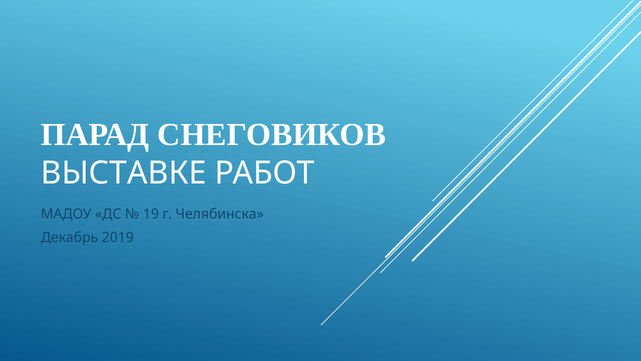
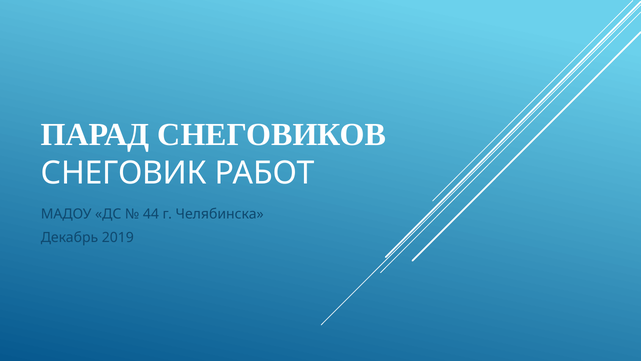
ВЫСТАВКЕ: ВЫСТАВКЕ -> СНЕГОВИК
19: 19 -> 44
